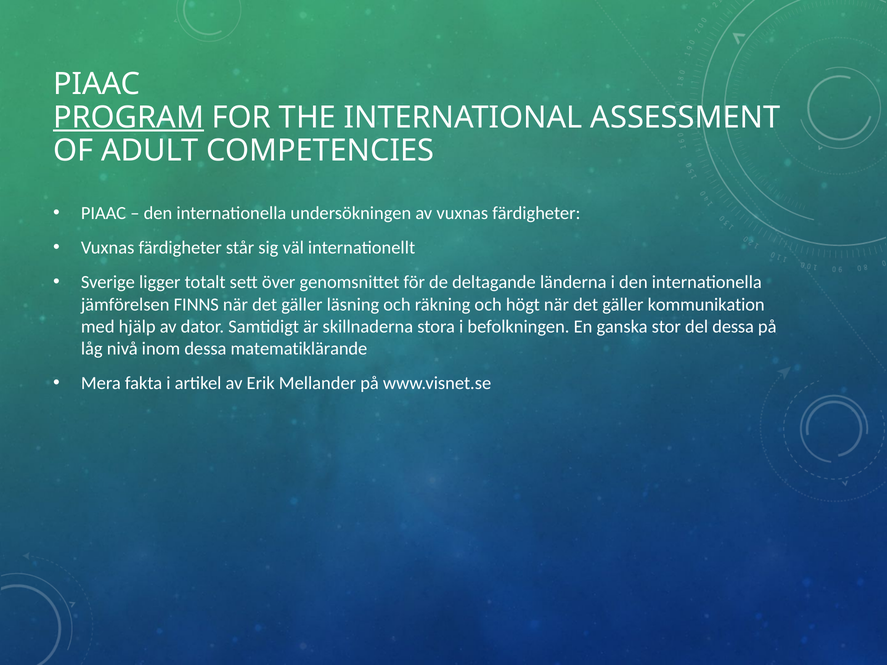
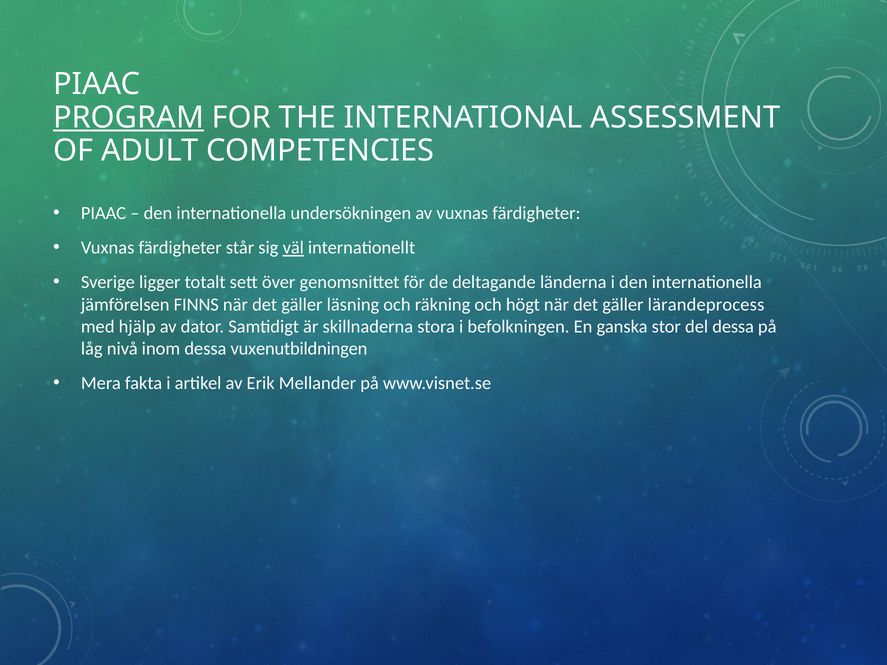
väl underline: none -> present
kommunikation: kommunikation -> lärandeprocess
matematiklärande: matematiklärande -> vuxenutbildningen
